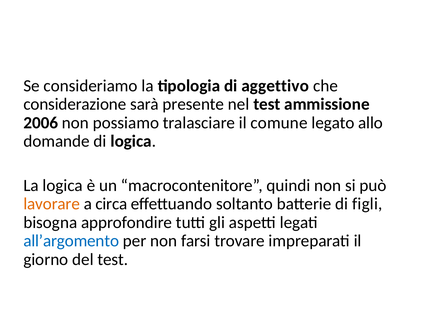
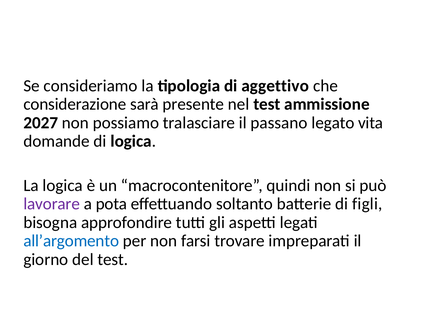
2006: 2006 -> 2027
comune: comune -> passano
allo: allo -> vita
lavorare colour: orange -> purple
circa: circa -> pota
